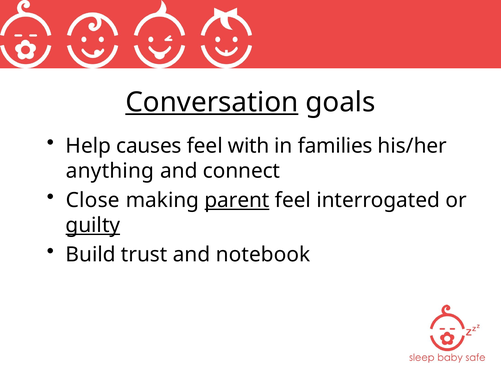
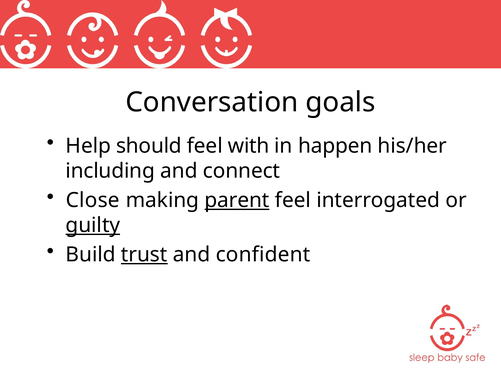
Conversation underline: present -> none
causes: causes -> should
families: families -> happen
anything: anything -> including
trust underline: none -> present
notebook: notebook -> confident
